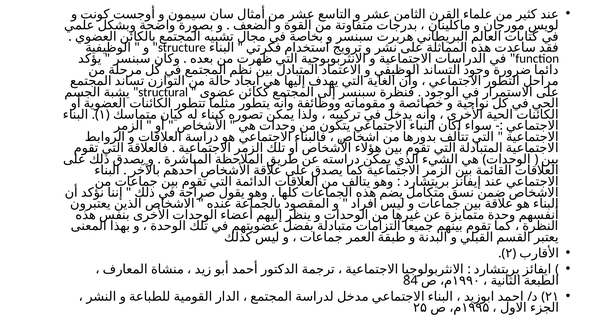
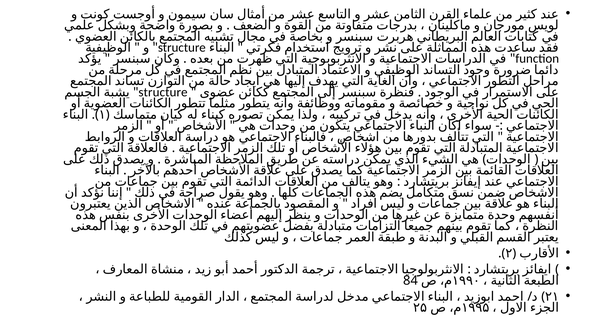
structural at (163, 92): structural -> structure
